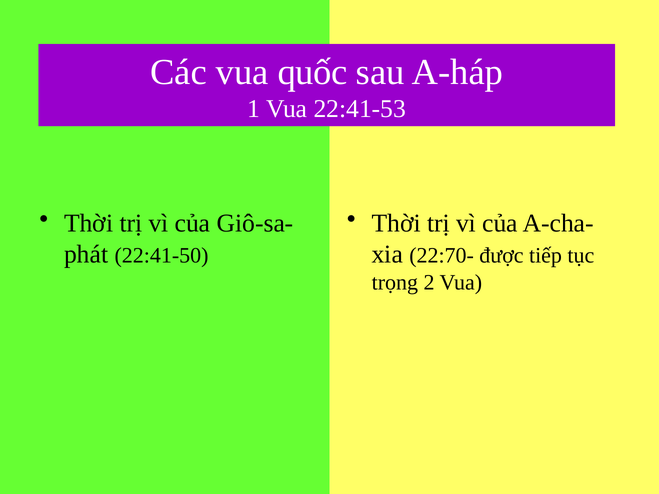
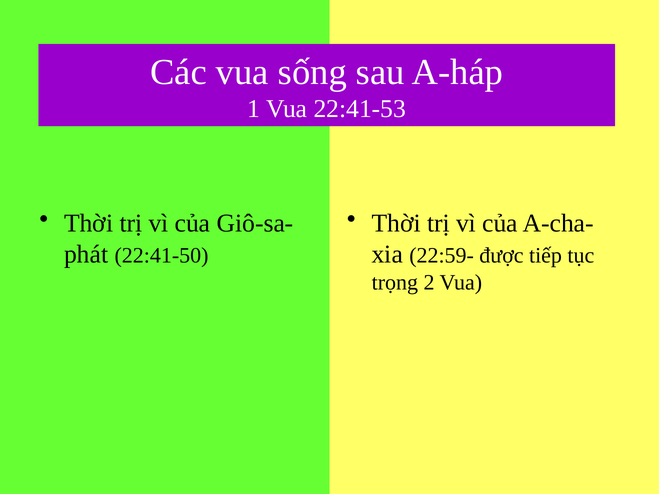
quốc: quốc -> sống
22:70-: 22:70- -> 22:59-
